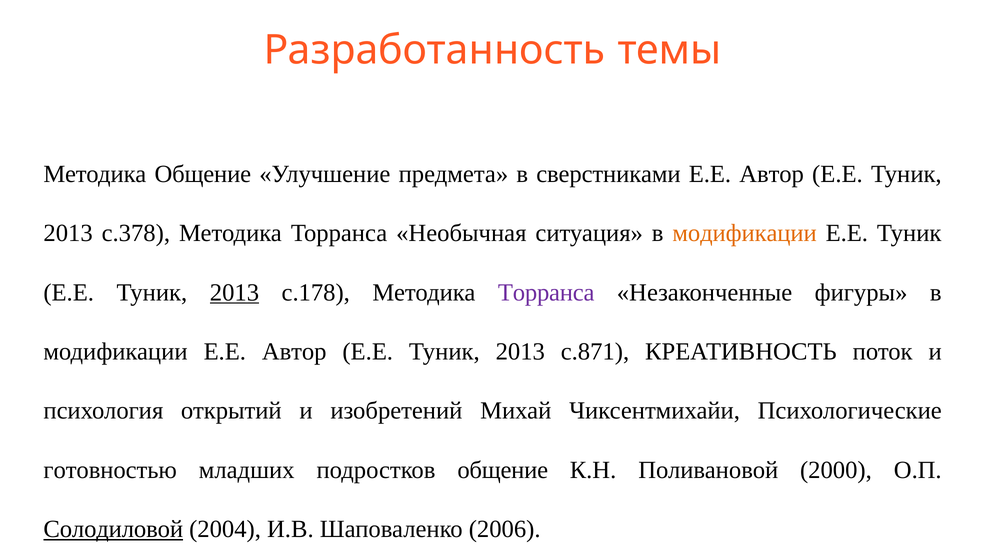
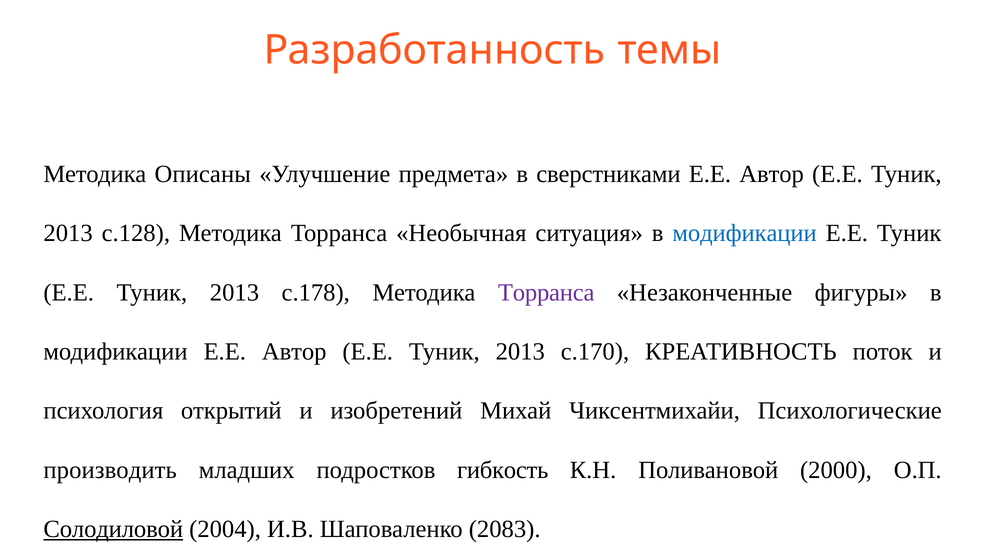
Методика Общение: Общение -> Описаны
с.378: с.378 -> с.128
модификации at (745, 233) colour: orange -> blue
2013 at (234, 292) underline: present -> none
с.871: с.871 -> с.170
готовностью: готовностью -> производить
подростков общение: общение -> гибкость
2006: 2006 -> 2083
